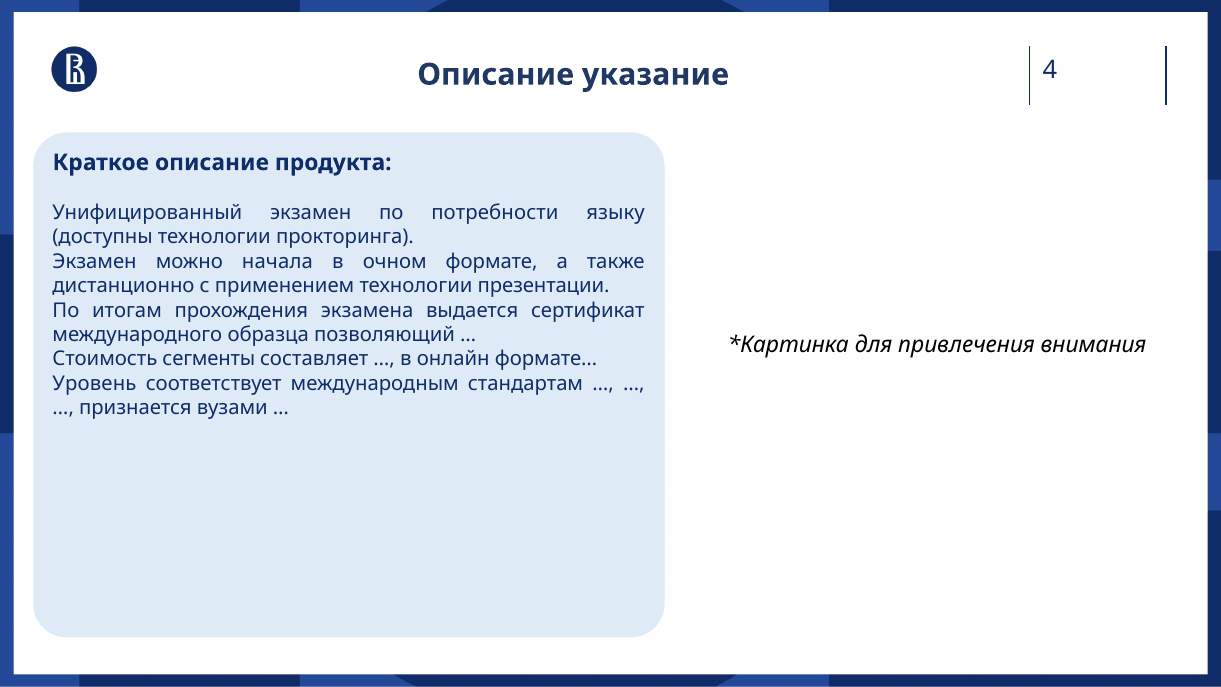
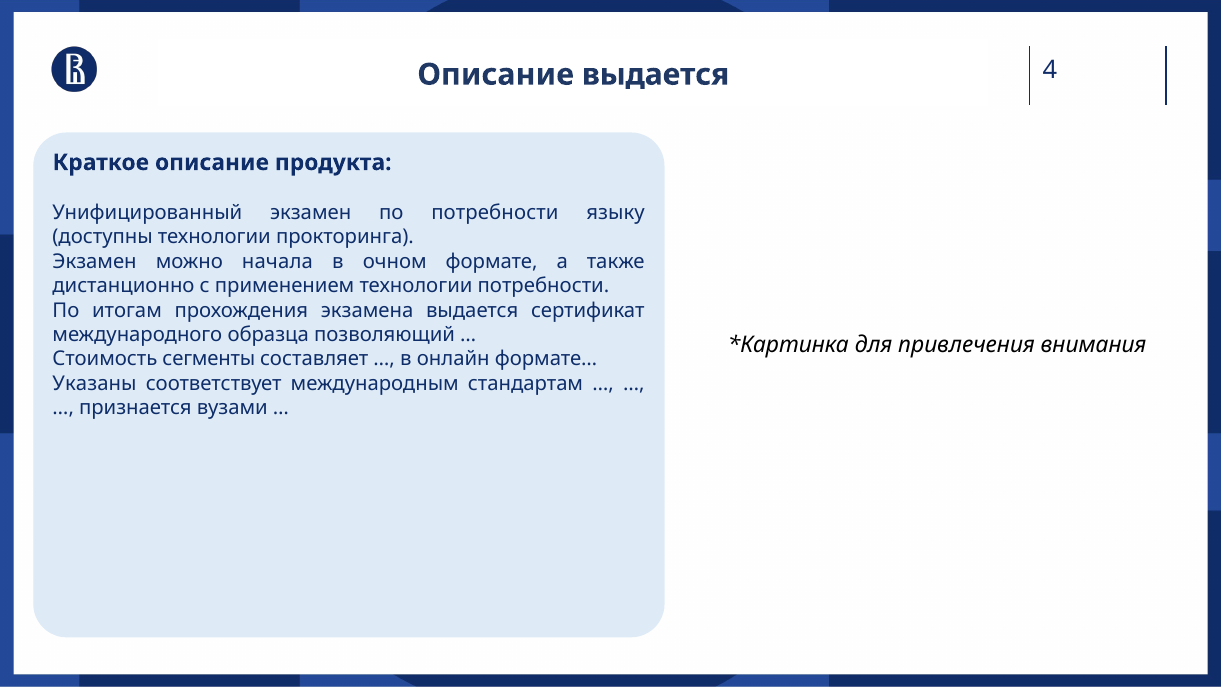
Описание указание: указание -> выдается
технологии презентации: презентации -> потребности
Уровень: Уровень -> Указаны
